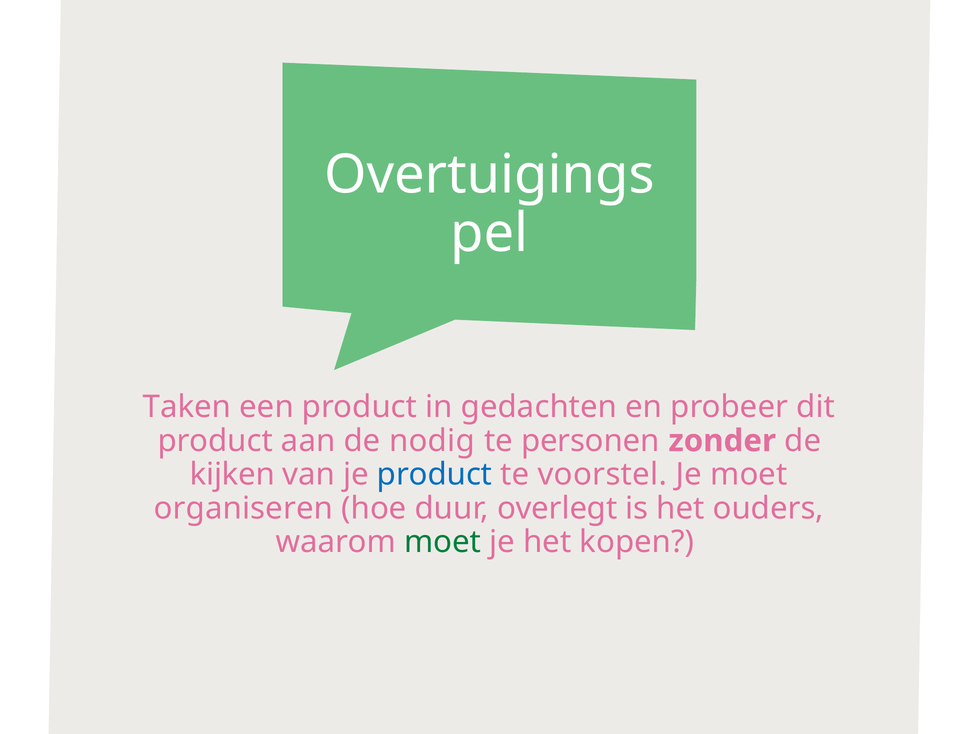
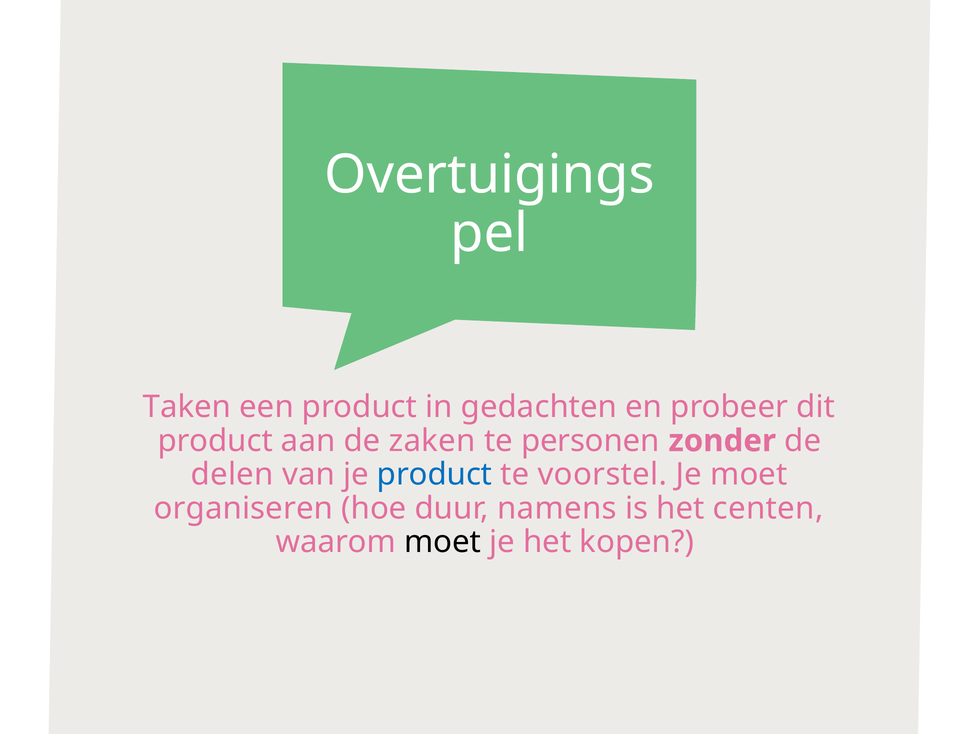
nodig: nodig -> zaken
kijken: kijken -> delen
overlegt: overlegt -> namens
ouders: ouders -> centen
moet at (443, 542) colour: green -> black
